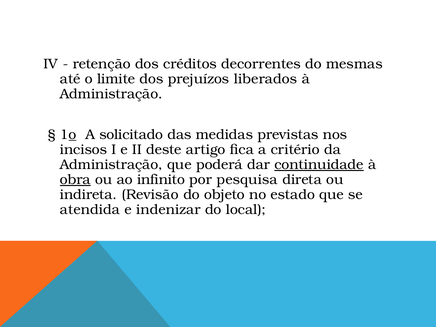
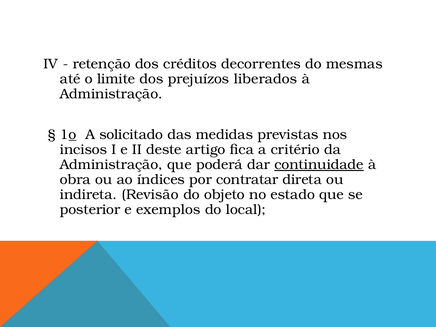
obra underline: present -> none
infinito: infinito -> índices
pesquisa: pesquisa -> contratar
atendida: atendida -> posterior
indenizar: indenizar -> exemplos
